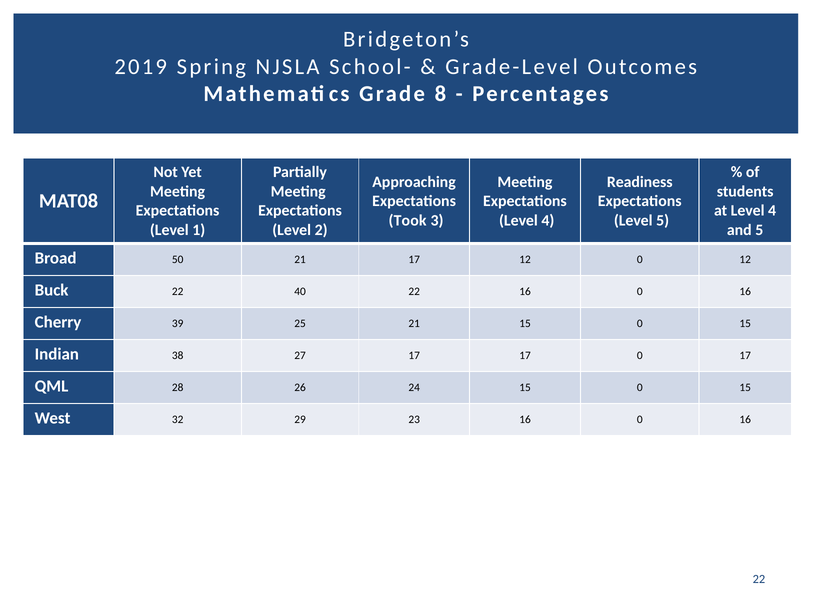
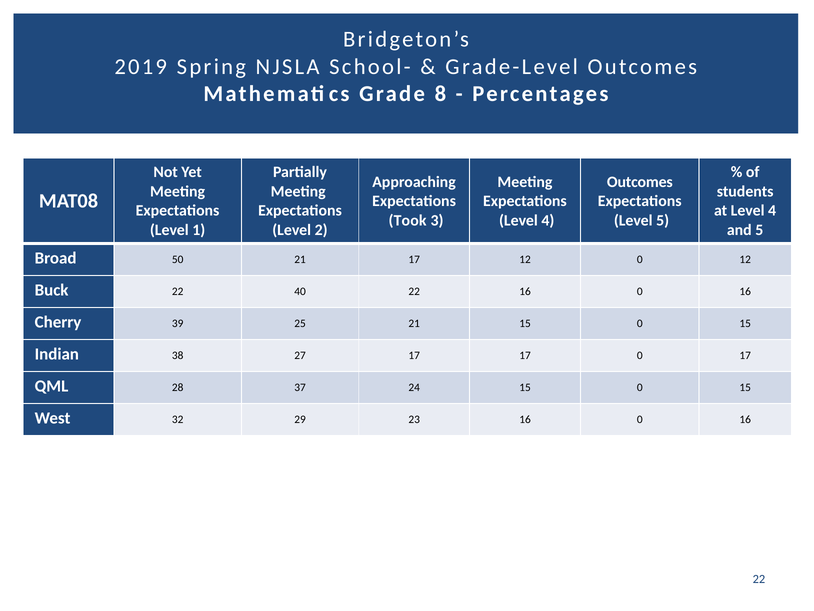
Readiness at (640, 182): Readiness -> Outcomes
26: 26 -> 37
